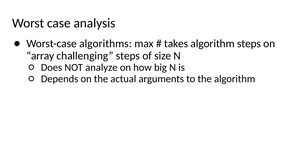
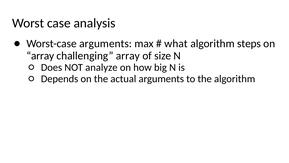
Worst-case algorithms: algorithms -> arguments
takes: takes -> what
challenging steps: steps -> array
